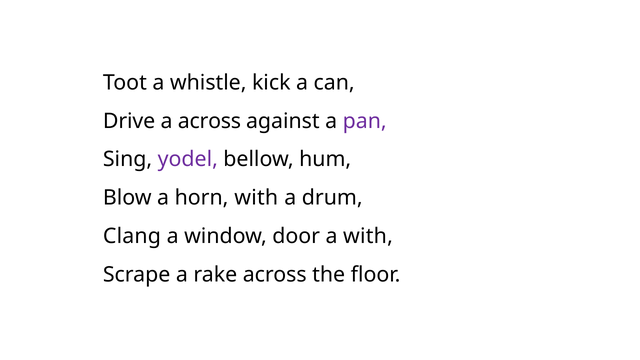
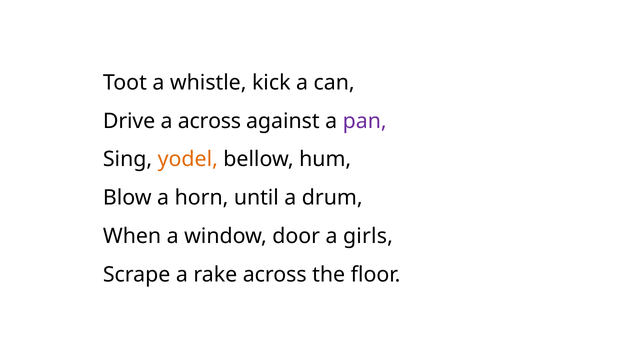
yodel colour: purple -> orange
horn with: with -> until
Clang: Clang -> When
a with: with -> girls
